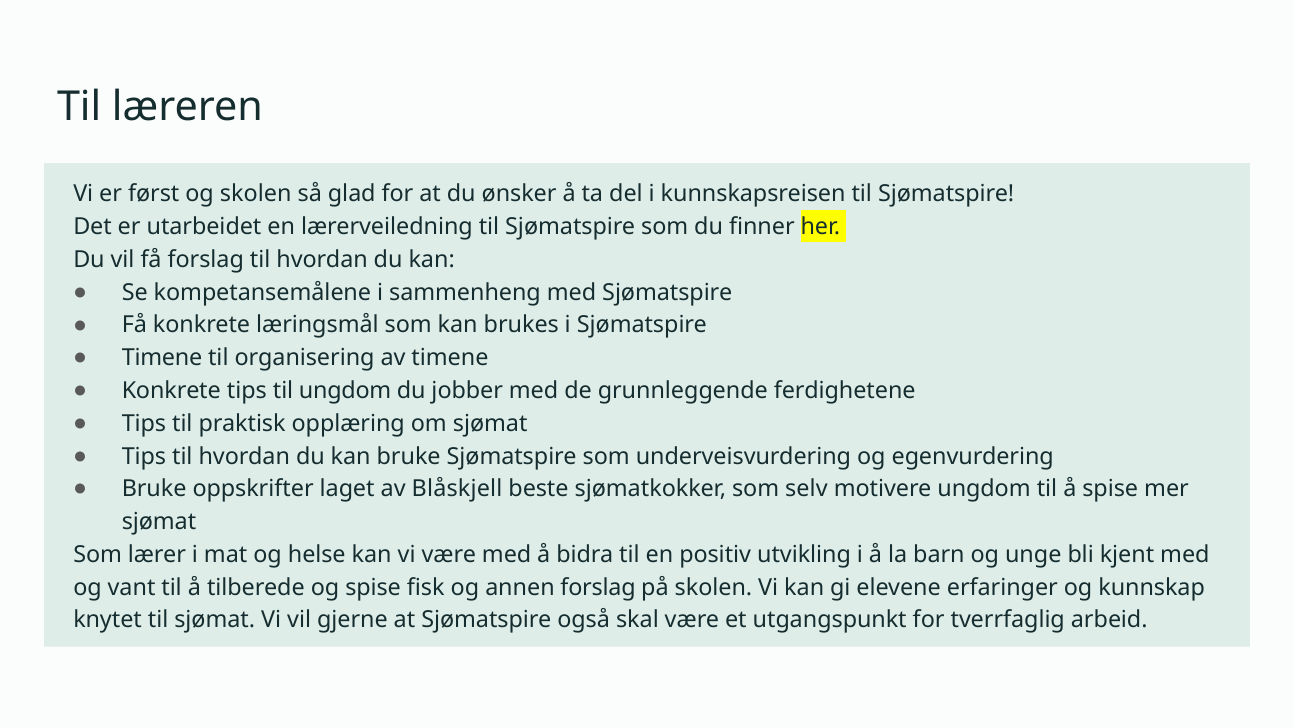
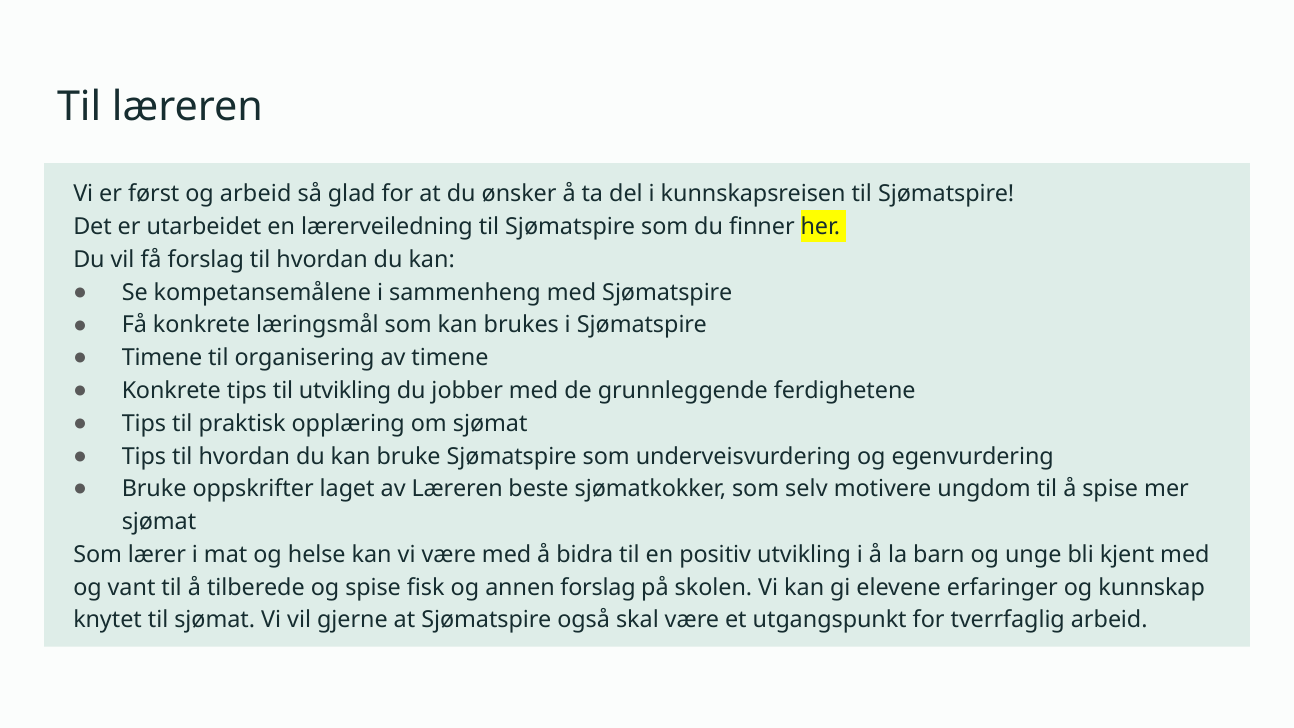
og skolen: skolen -> arbeid
til ungdom: ungdom -> utvikling
av Blåskjell: Blåskjell -> Læreren
